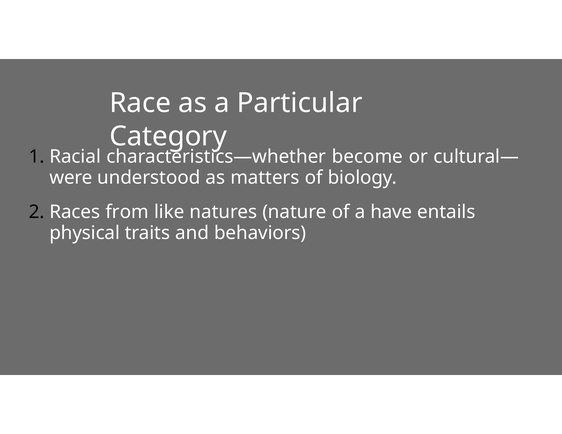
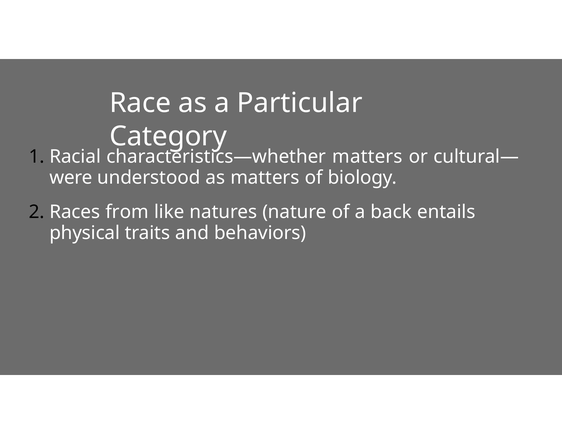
characteristics—whether become: become -> matters
have: have -> back
